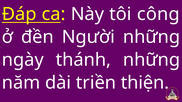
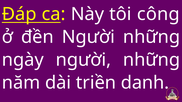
ngày thánh: thánh -> người
thiện: thiện -> danh
